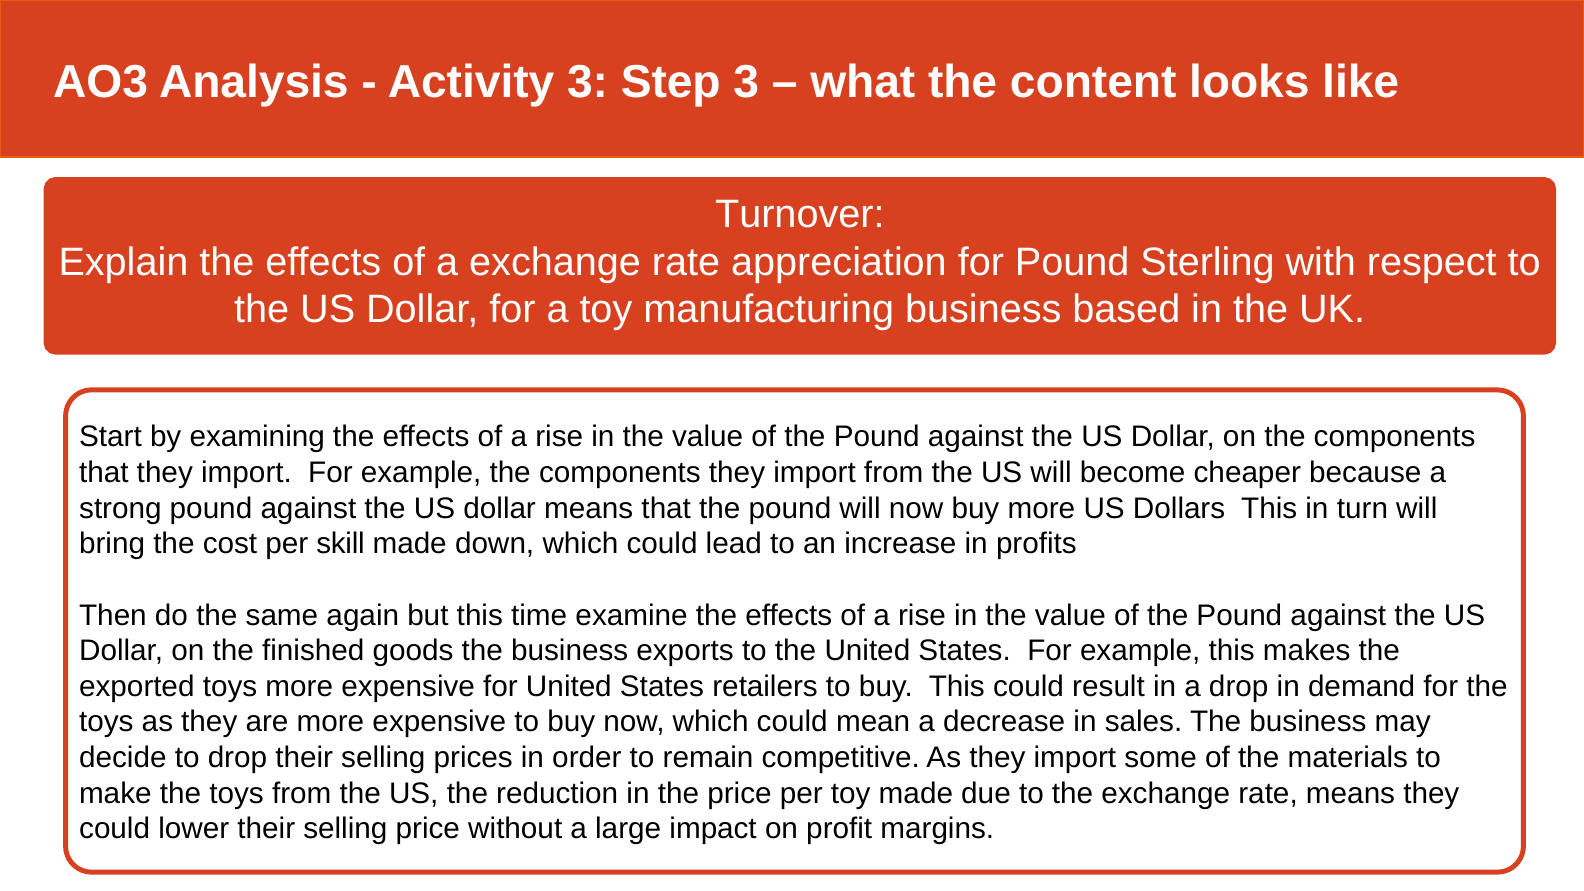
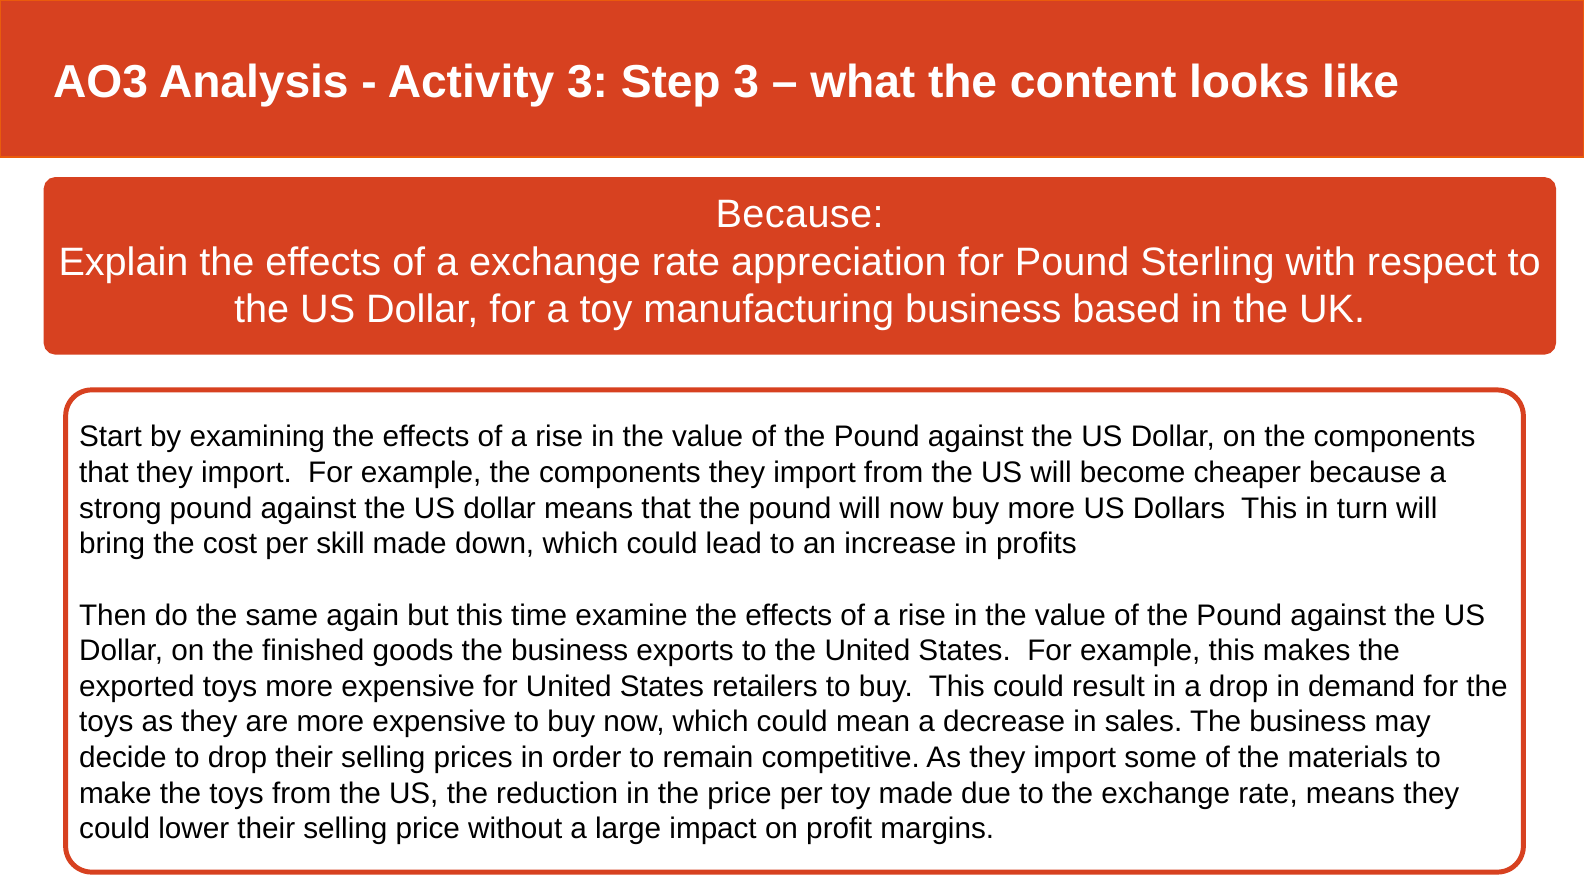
Turnover at (800, 215): Turnover -> Because
